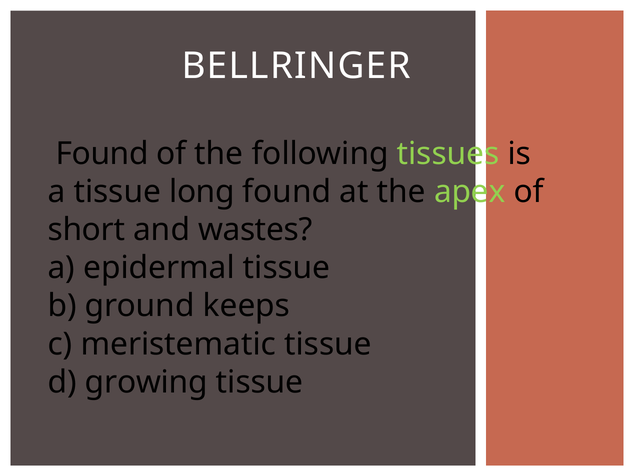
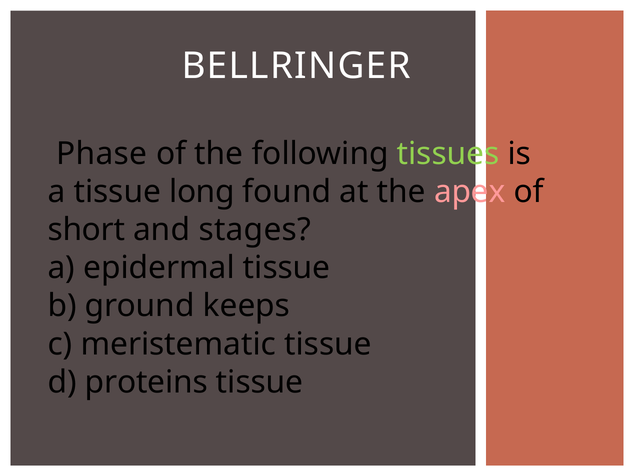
Found at (102, 154): Found -> Phase
apex colour: light green -> pink
wastes: wastes -> stages
growing: growing -> proteins
